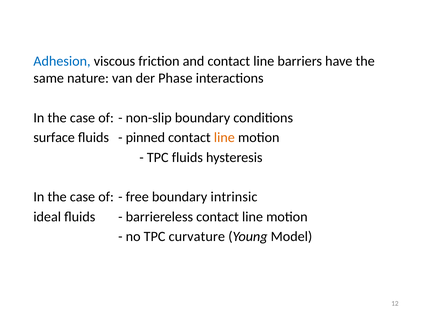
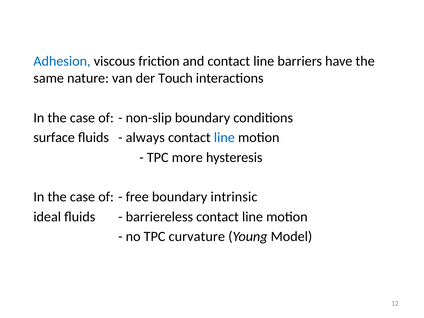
Phase: Phase -> Touch
pinned: pinned -> always
line at (224, 138) colour: orange -> blue
TPC fluids: fluids -> more
